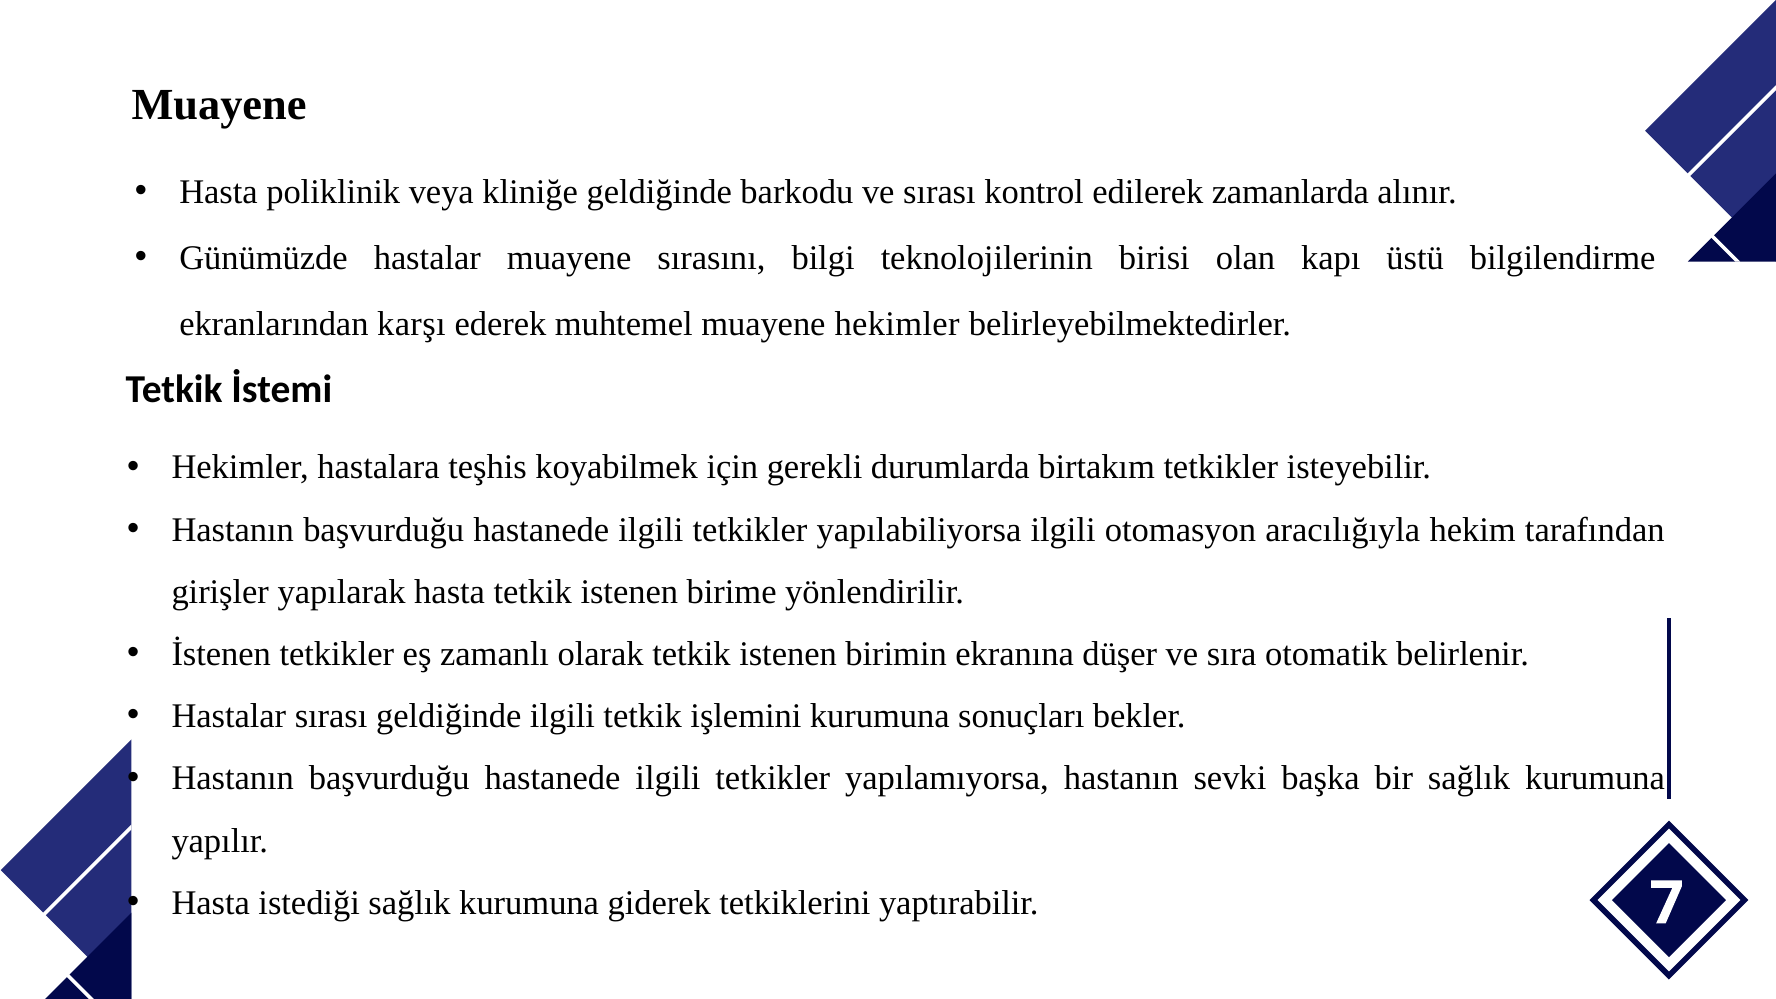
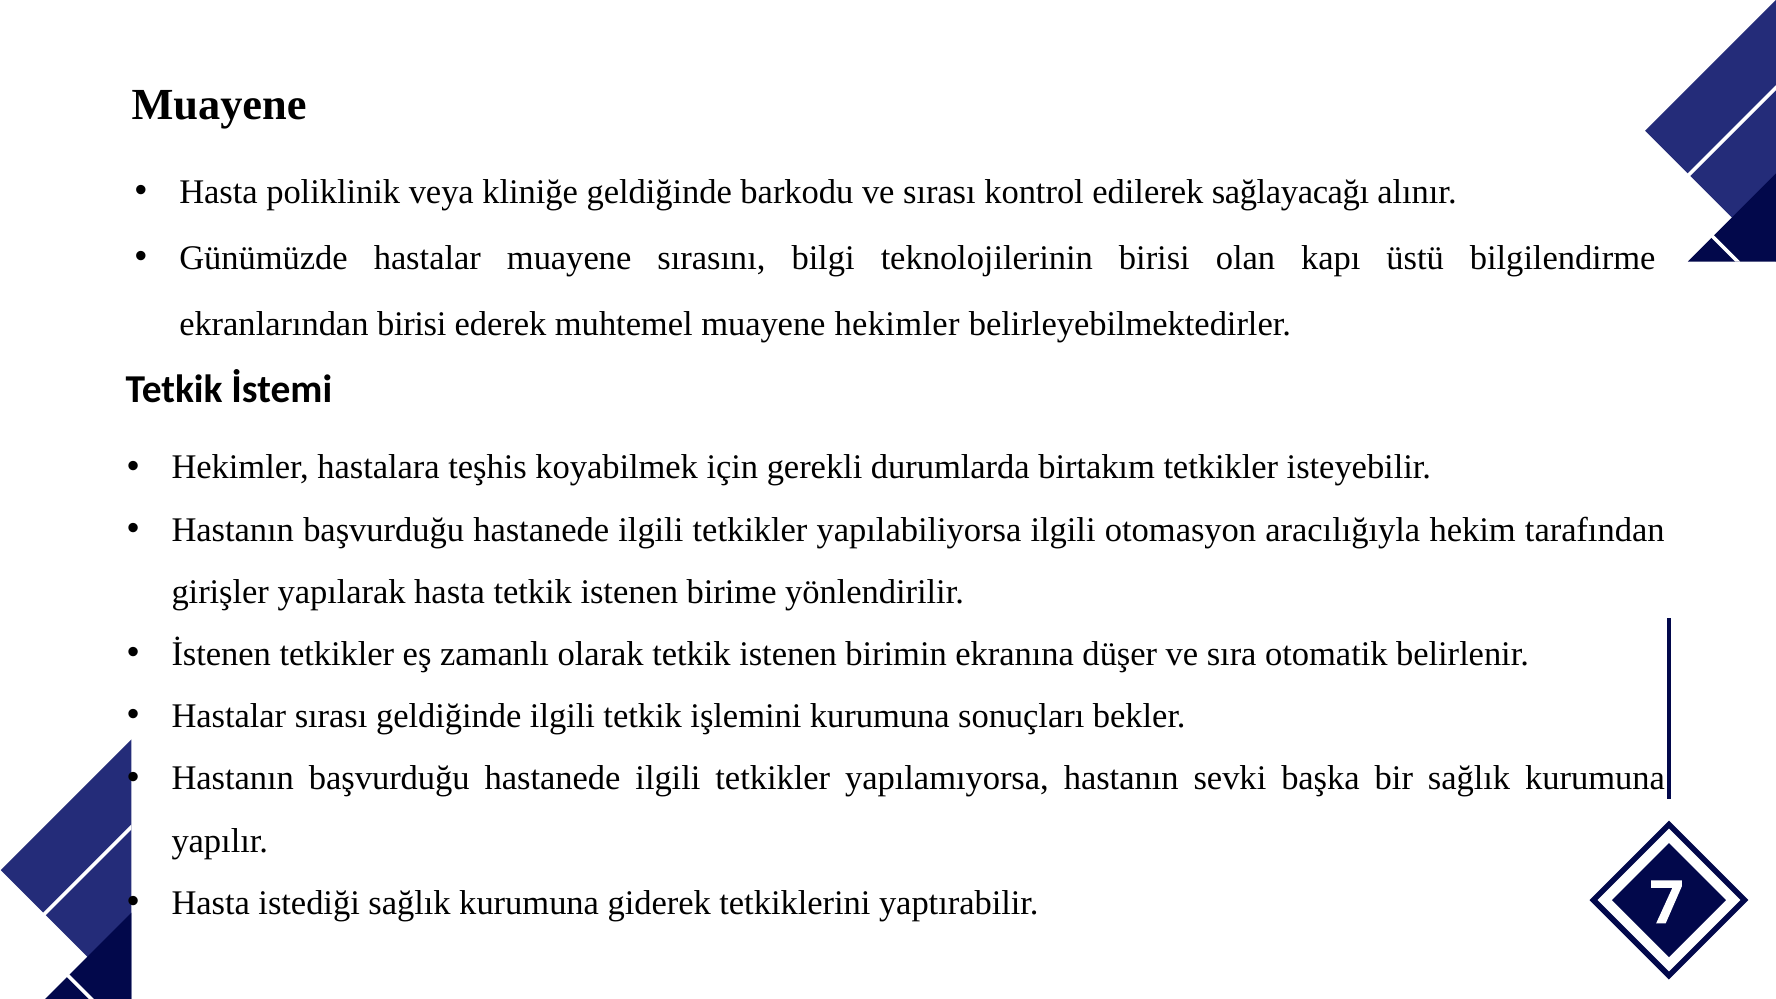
zamanlarda: zamanlarda -> sağlayacağı
ekranlarından karşı: karşı -> birisi
